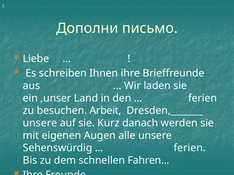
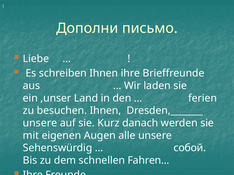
besuchen Arbeit: Arbeit -> Ihnen
ferien at (190, 148): ferien -> собой
